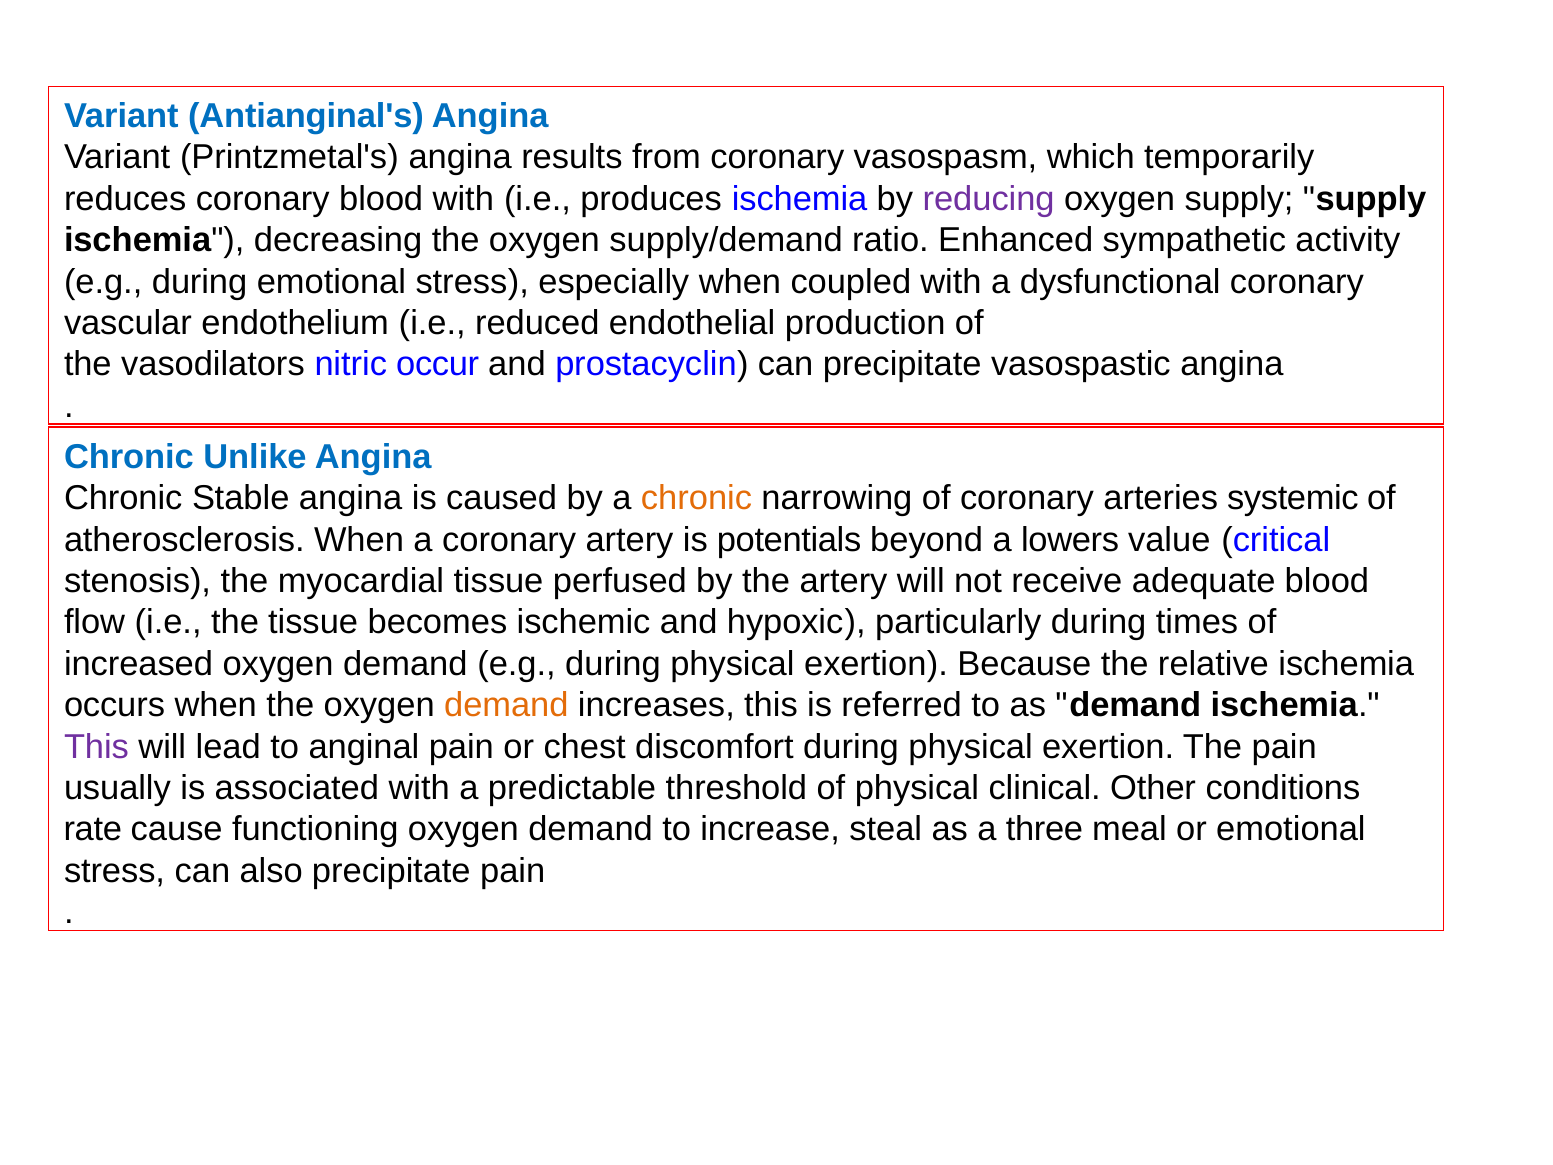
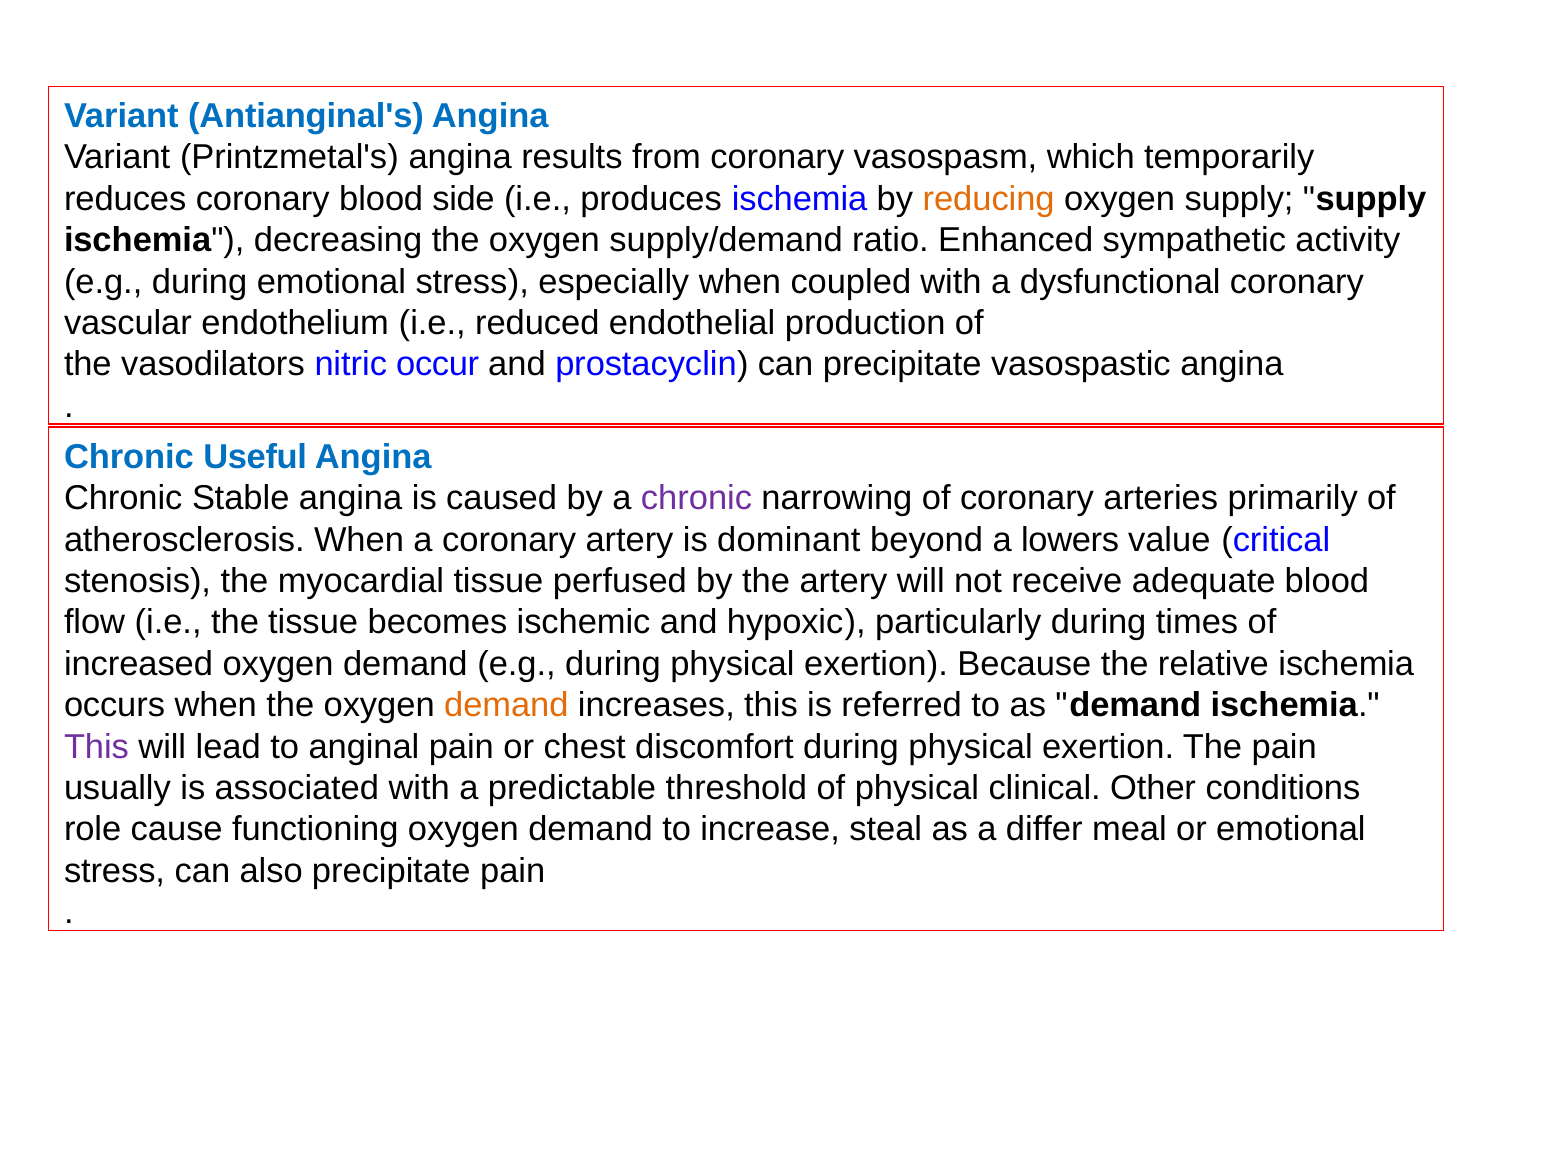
blood with: with -> side
reducing colour: purple -> orange
Unlike: Unlike -> Useful
chronic at (697, 498) colour: orange -> purple
systemic: systemic -> primarily
potentials: potentials -> dominant
rate: rate -> role
three: three -> differ
